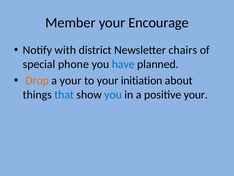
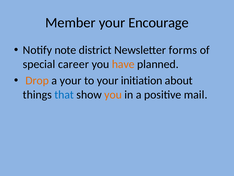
with: with -> note
chairs: chairs -> forms
phone: phone -> career
have colour: blue -> orange
you at (113, 94) colour: blue -> orange
positive your: your -> mail
